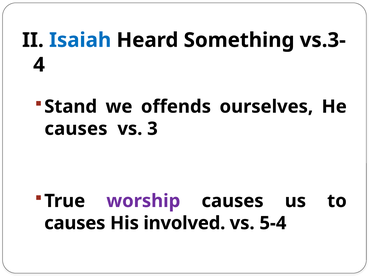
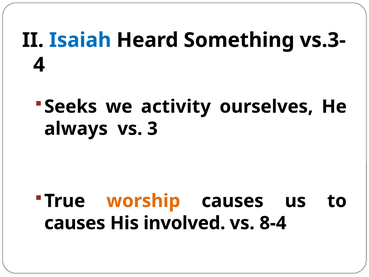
Stand: Stand -> Seeks
offends: offends -> activity
causes at (76, 129): causes -> always
worship colour: purple -> orange
5-4: 5-4 -> 8-4
